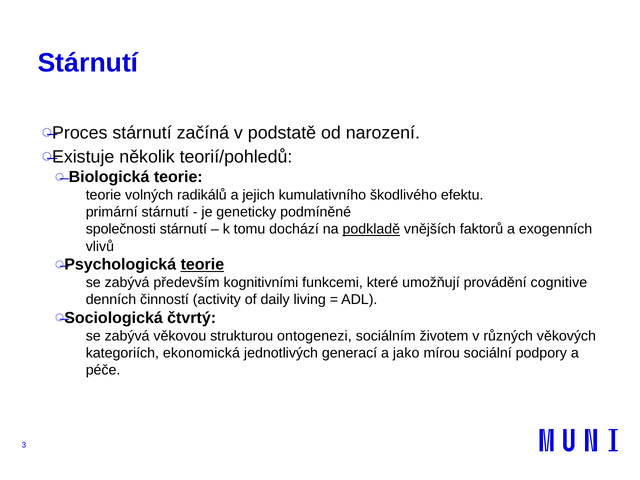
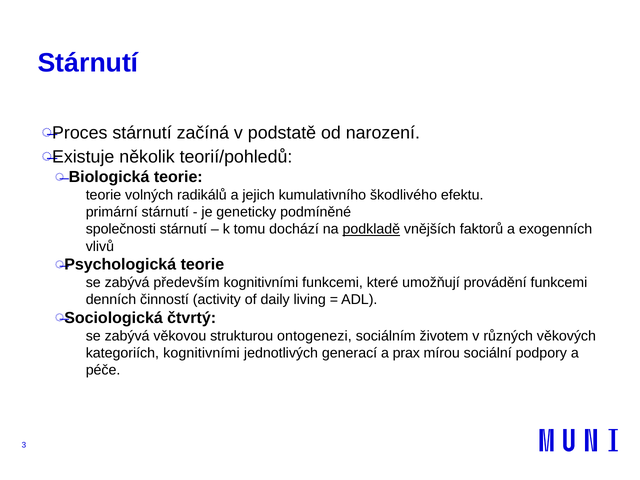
teorie at (202, 265) underline: present -> none
provádění cognitive: cognitive -> funkcemi
kategoriích ekonomická: ekonomická -> kognitivními
jako: jako -> prax
